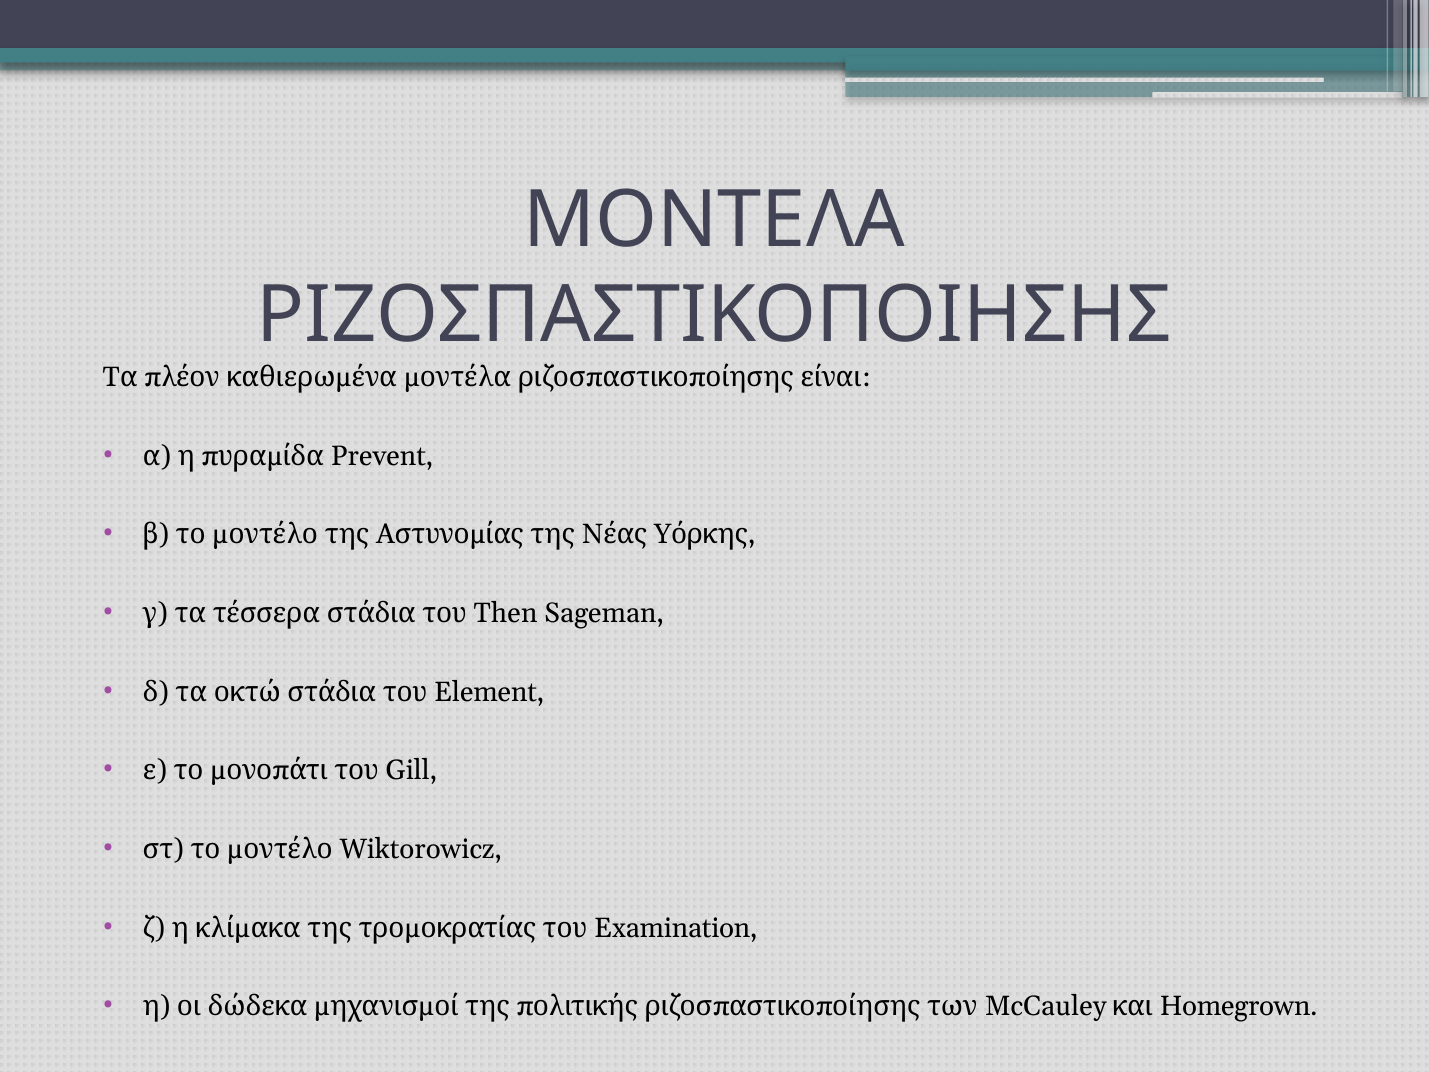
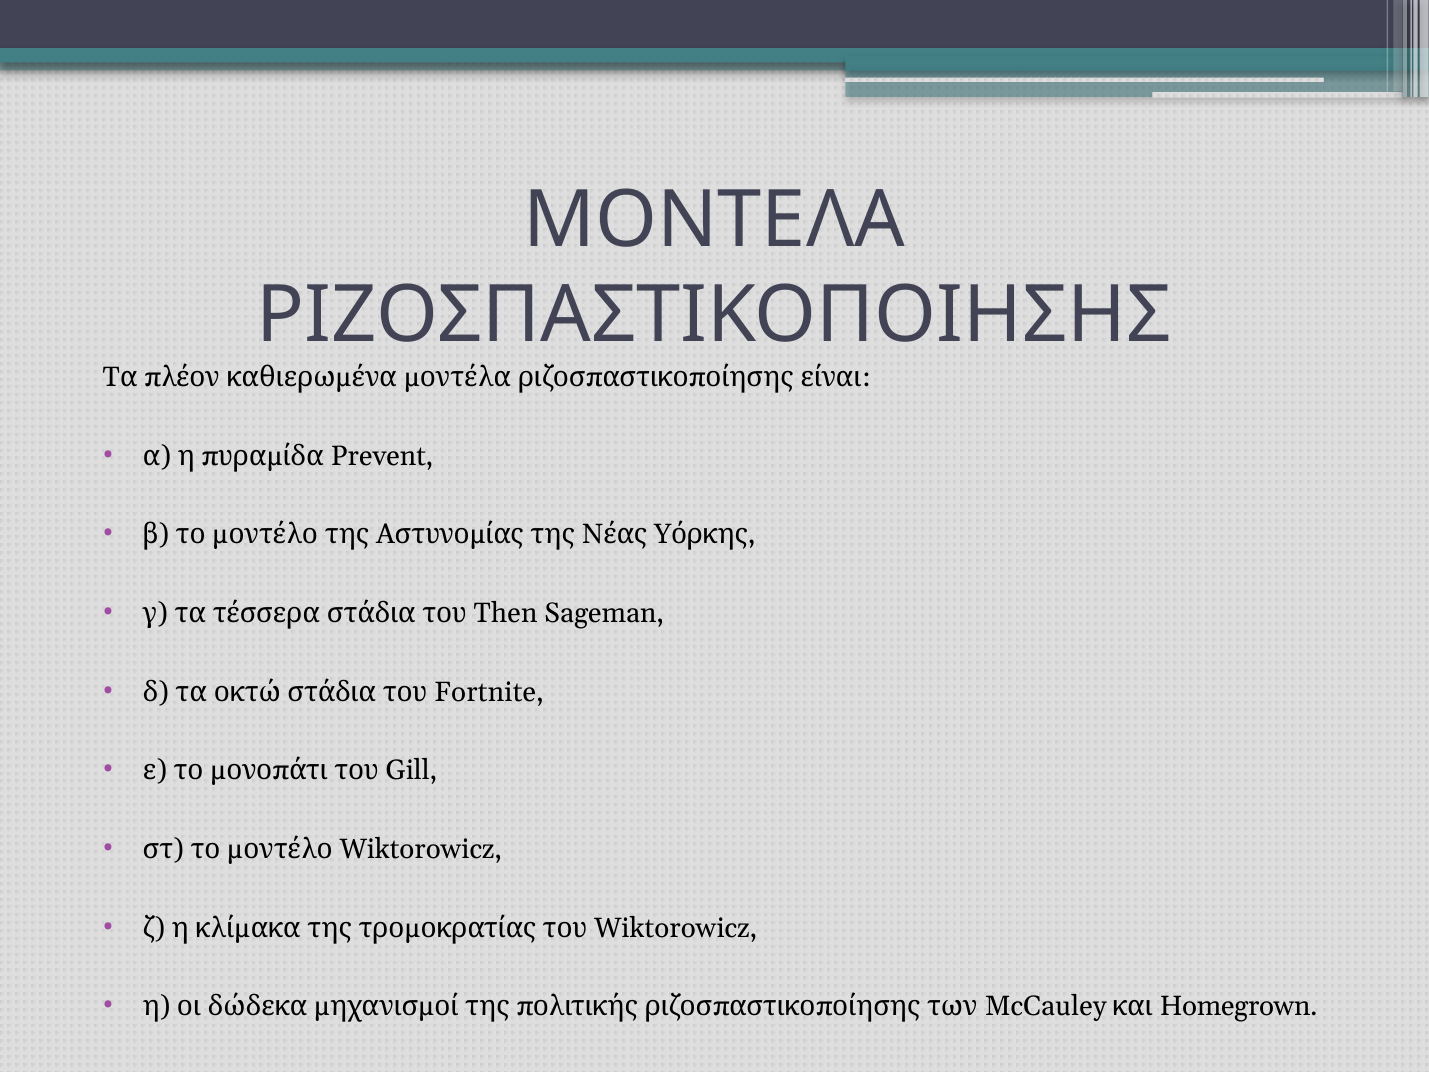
Element: Element -> Fortnite
Examination at (676, 928): Examination -> Wiktorowicz
